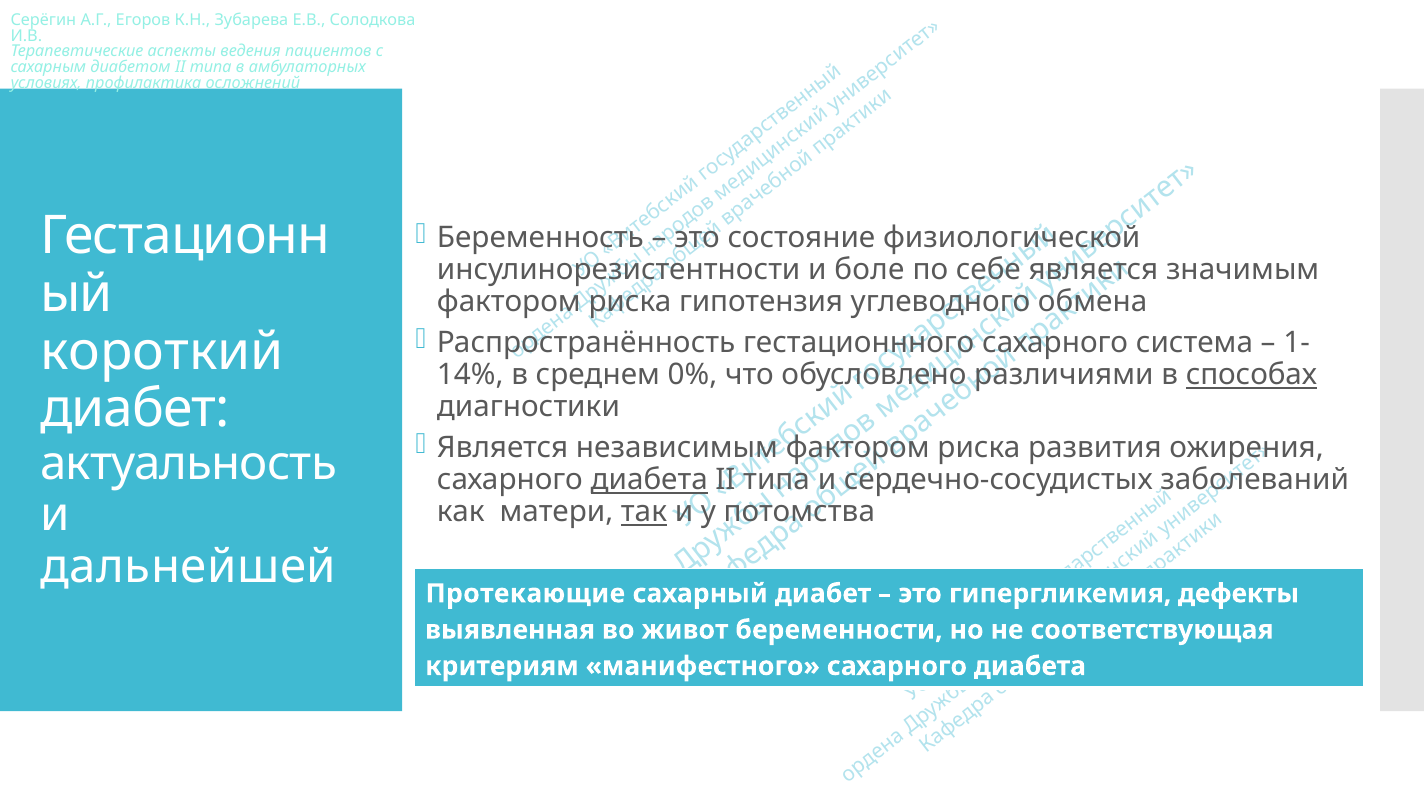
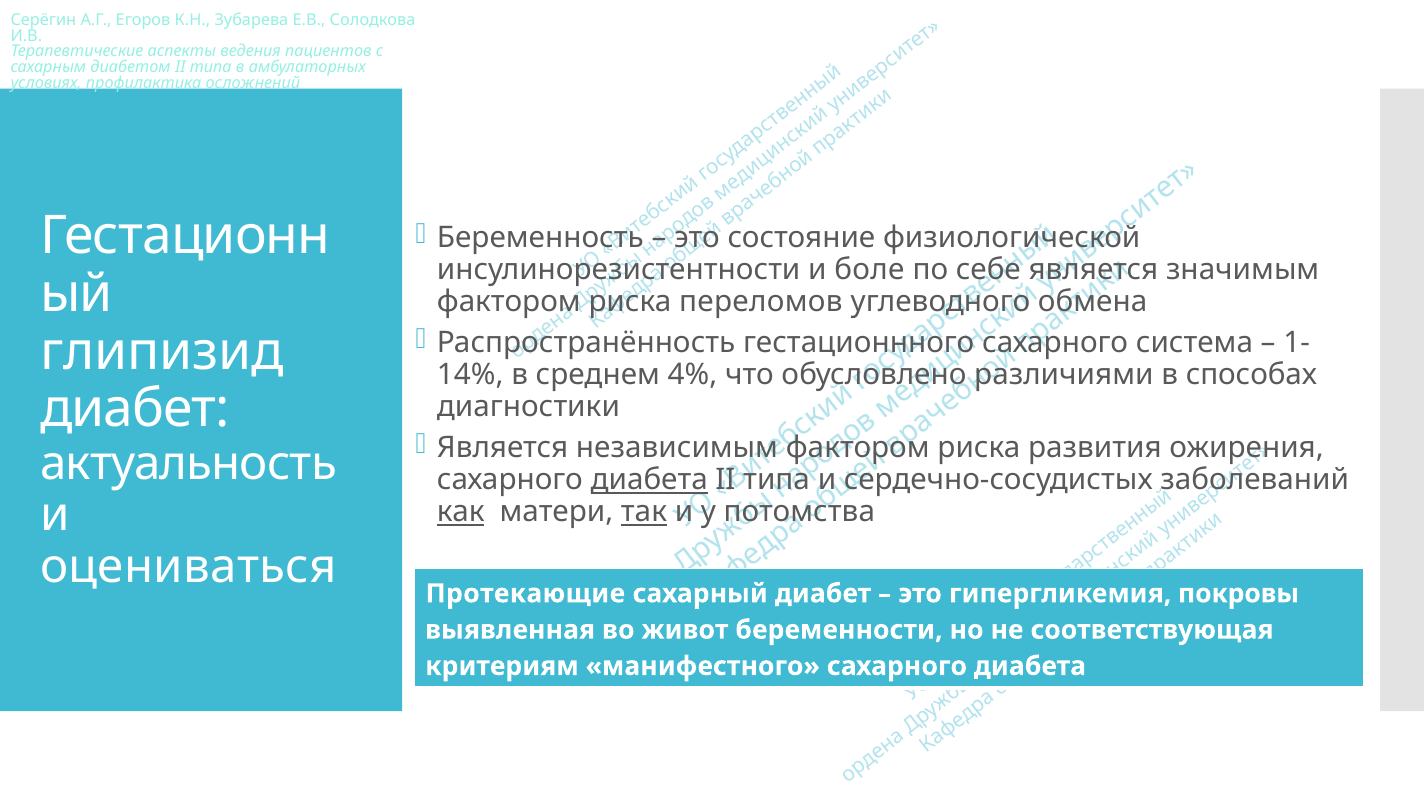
гипотензия: гипотензия -> переломов
короткий: короткий -> глипизид
0%: 0% -> 4%
способах underline: present -> none
как underline: none -> present
дальнейшей: дальнейшей -> оцениваться
дефекты: дефекты -> покровы
